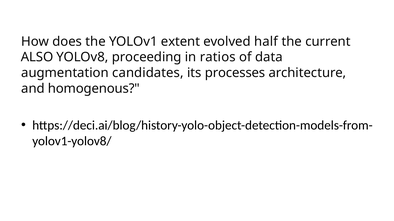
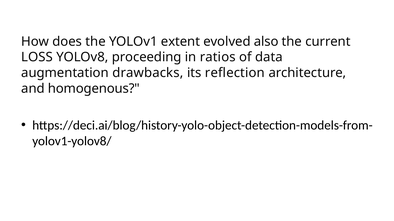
half: half -> also
ALSO: ALSO -> LOSS
candidates: candidates -> drawbacks
processes: processes -> reflection
